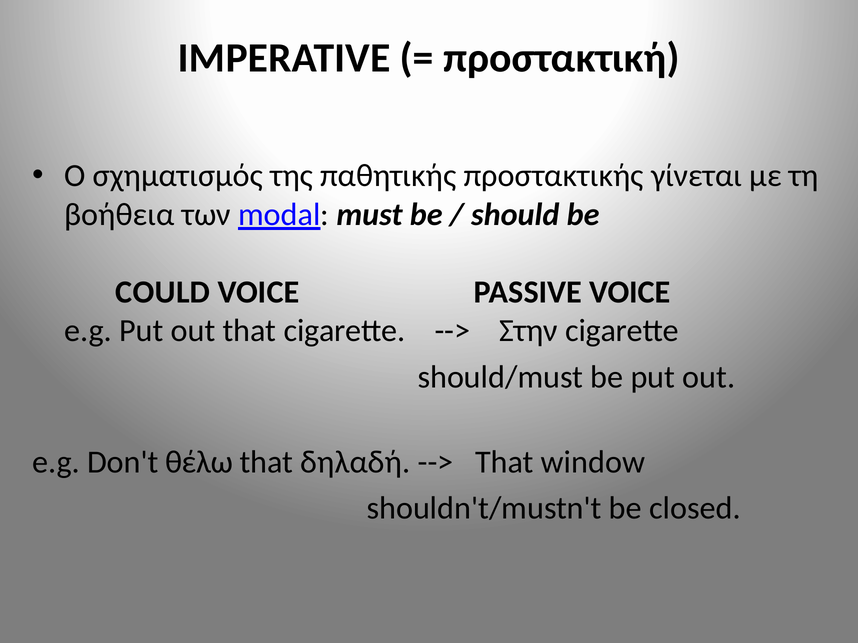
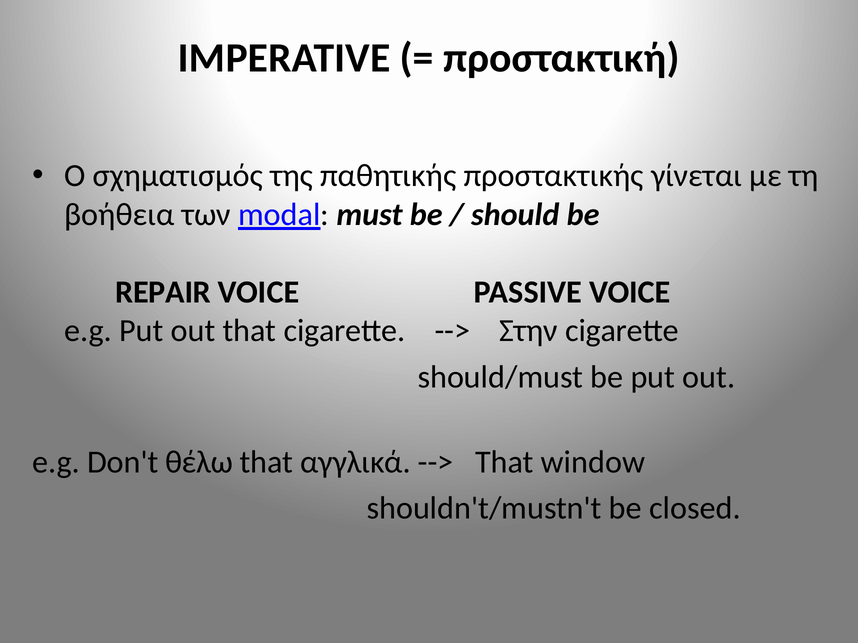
COULD: COULD -> REPAIR
δηλαδή: δηλαδή -> αγγλικά
